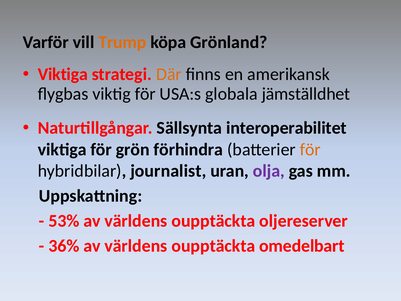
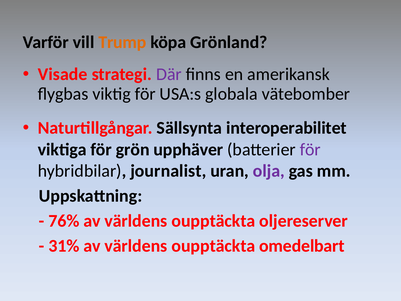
Viktiga at (63, 74): Viktiga -> Visade
Där colour: orange -> purple
jämställdhet: jämställdhet -> vätebomber
förhindra: förhindra -> upphäver
för at (310, 149) colour: orange -> purple
53%: 53% -> 76%
36%: 36% -> 31%
